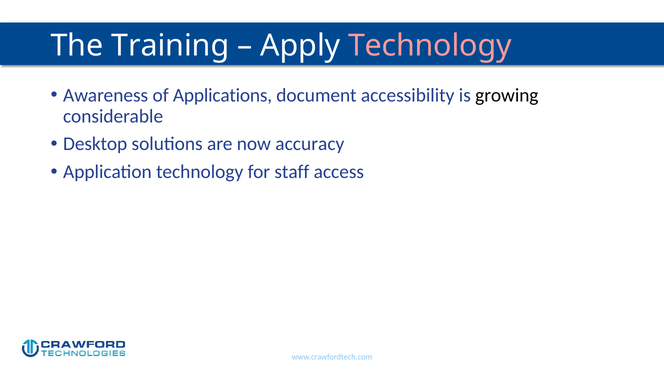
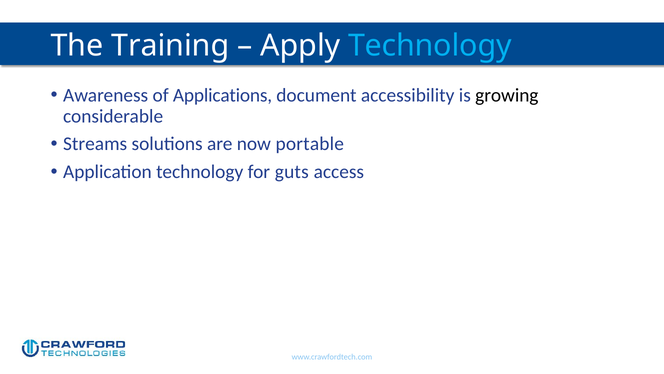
Technology at (430, 46) colour: pink -> light blue
Desktop: Desktop -> Streams
accuracy: accuracy -> portable
staff: staff -> guts
